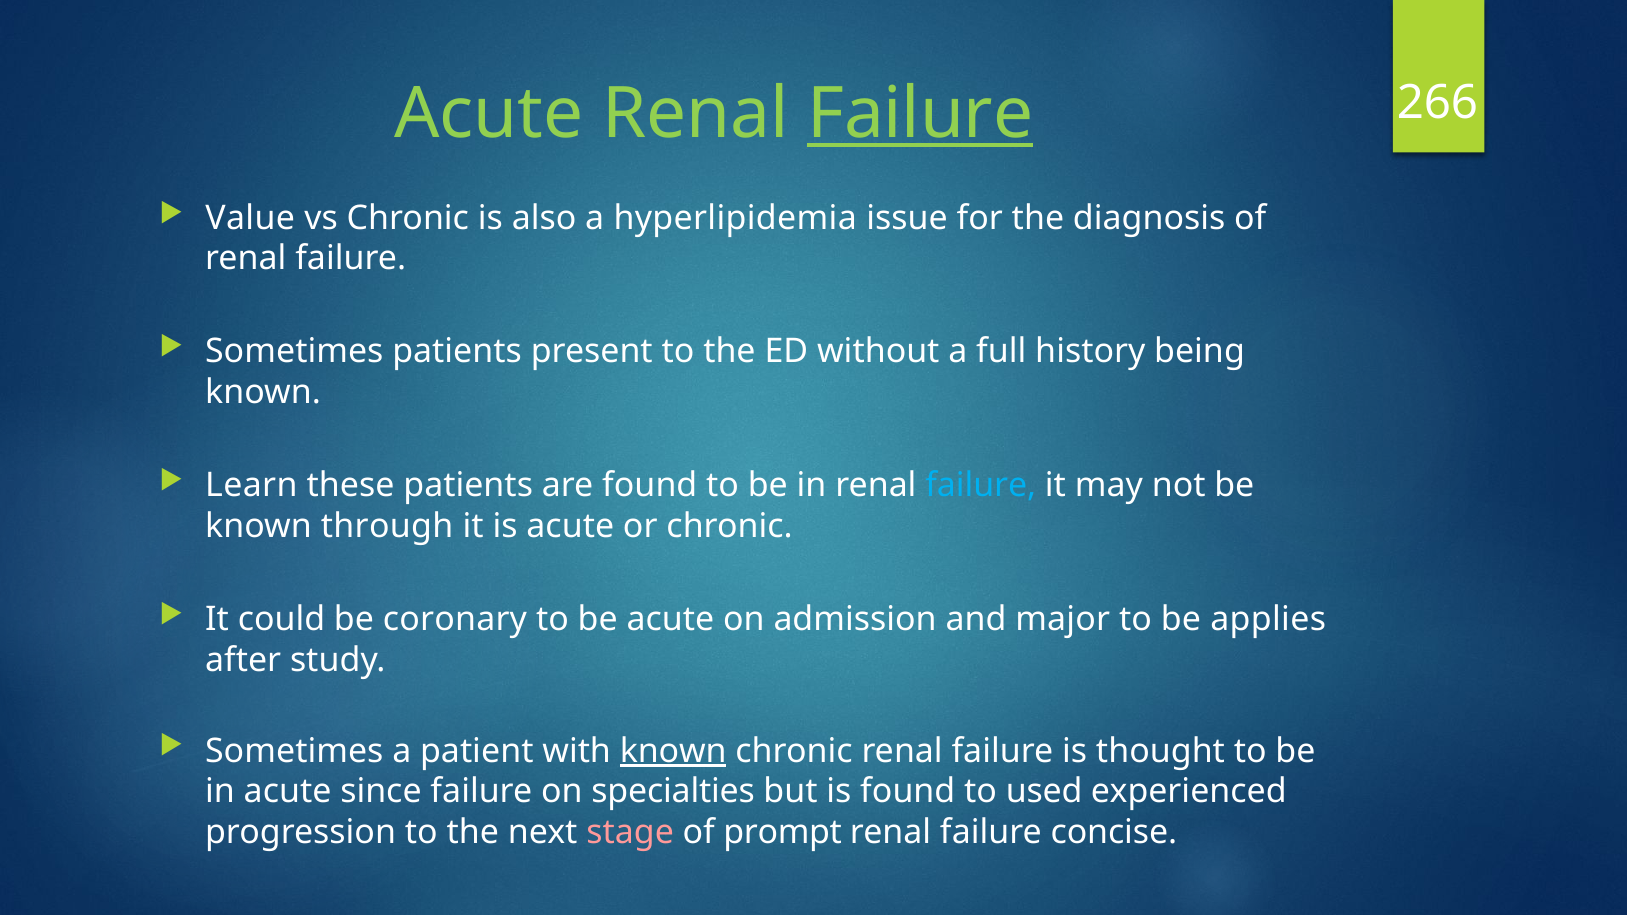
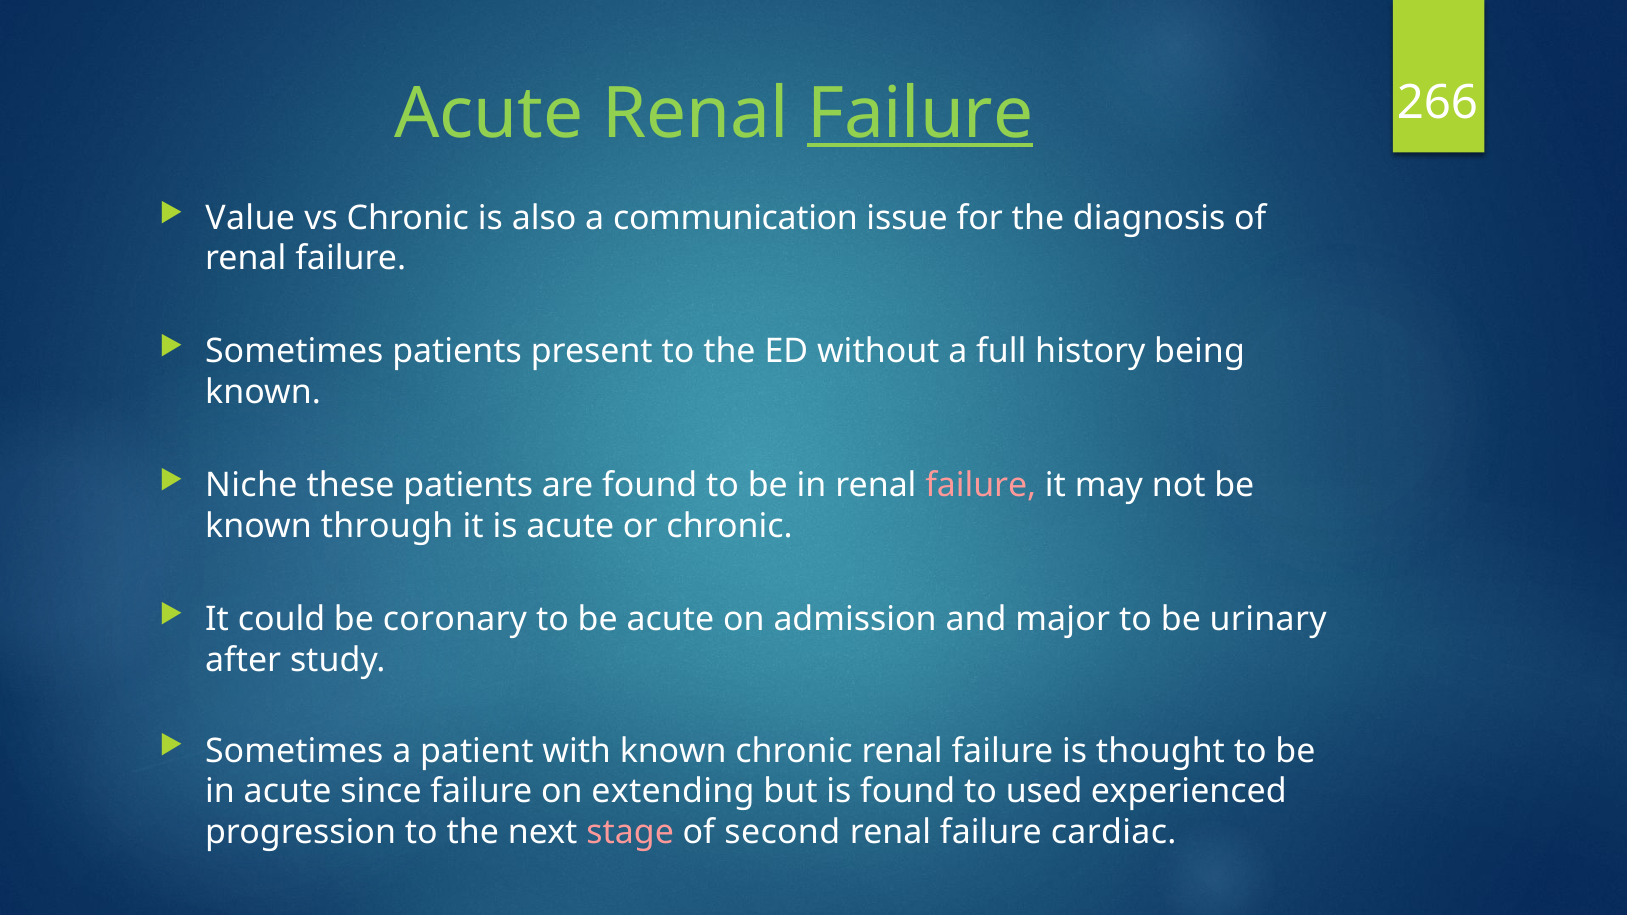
hyperlipidemia: hyperlipidemia -> communication
Learn: Learn -> Niche
failure at (981, 486) colour: light blue -> pink
applies: applies -> urinary
known at (673, 751) underline: present -> none
specialties: specialties -> extending
prompt: prompt -> second
concise: concise -> cardiac
